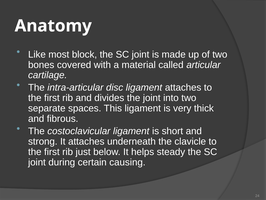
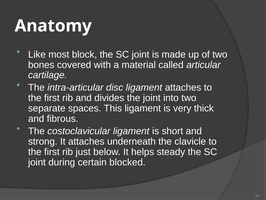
causing: causing -> blocked
